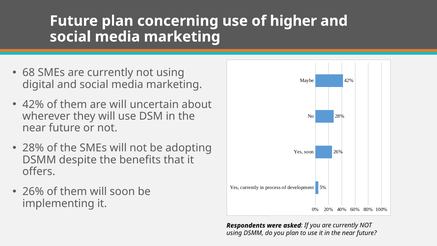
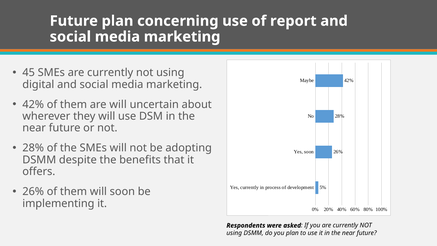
higher: higher -> report
68: 68 -> 45
